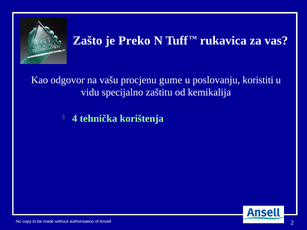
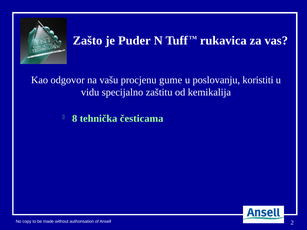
Preko: Preko -> Puder
4: 4 -> 8
korištenja: korištenja -> česticama
